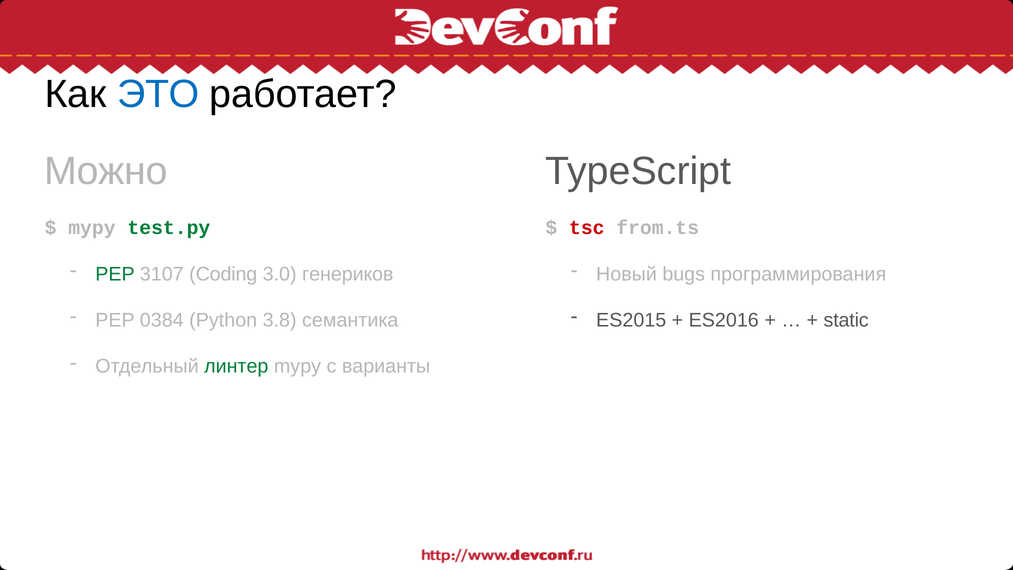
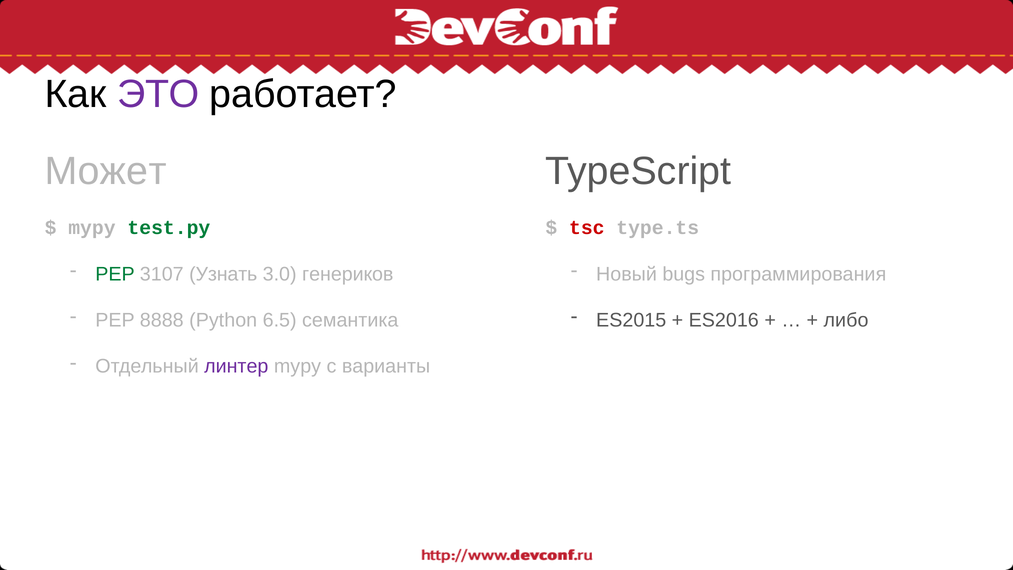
ЭТО colour: blue -> purple
Можно: Можно -> Может
from.ts: from.ts -> type.ts
Coding: Coding -> Узнать
0384: 0384 -> 8888
3.8: 3.8 -> 6.5
static: static -> либо
линтер colour: green -> purple
